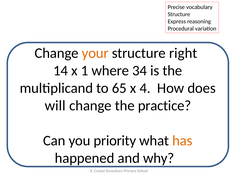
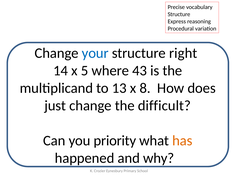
your colour: orange -> blue
1: 1 -> 5
34: 34 -> 43
65: 65 -> 13
4: 4 -> 8
will: will -> just
practice: practice -> difficult
